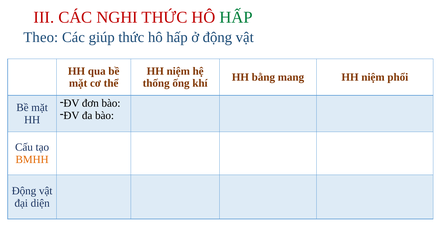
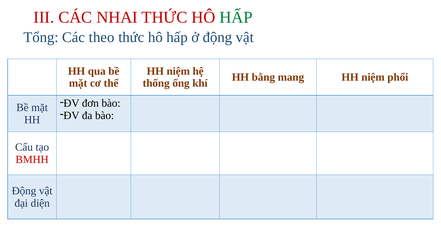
NGHI: NGHI -> NHAI
Theo: Theo -> Tổng
giúp: giúp -> theo
BMHH colour: orange -> red
